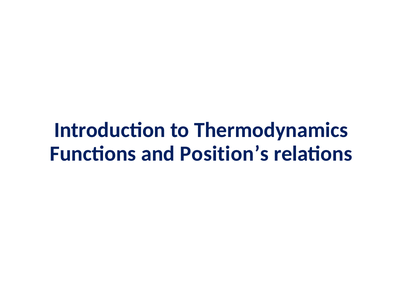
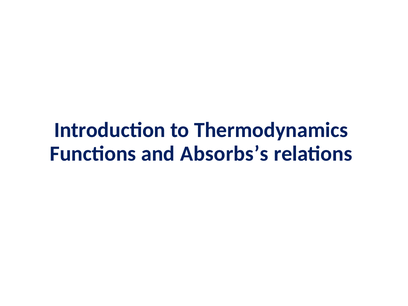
Position’s: Position’s -> Absorbs’s
